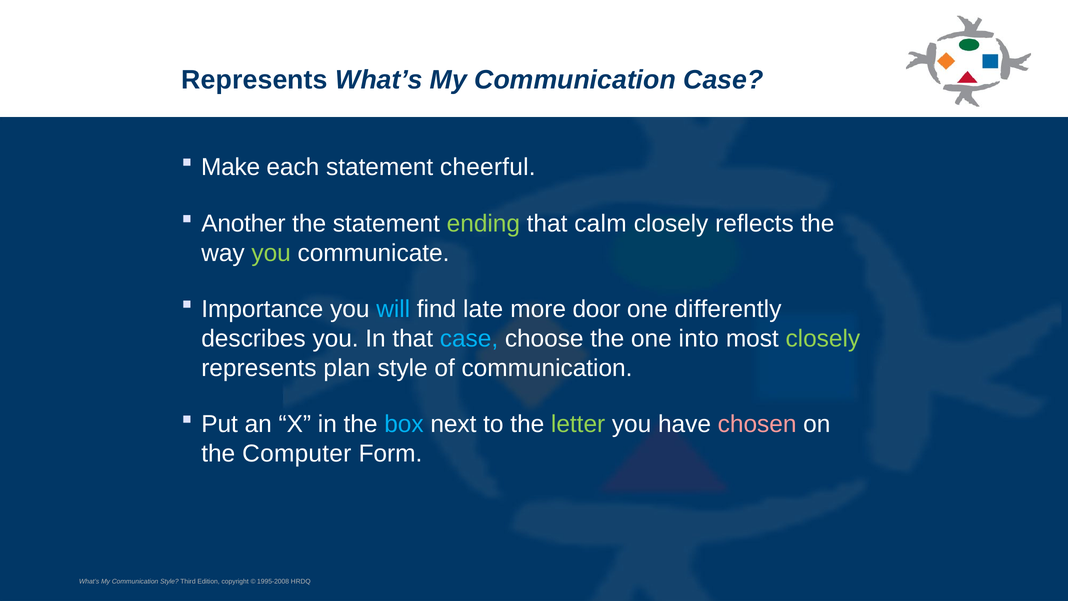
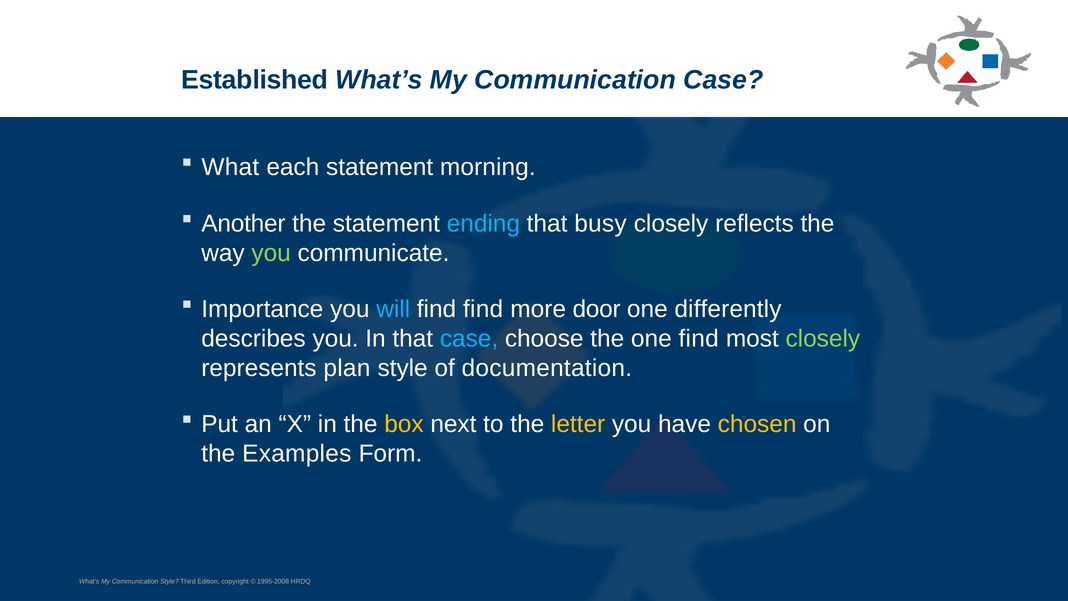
Represents at (255, 80): Represents -> Established
Make: Make -> What
cheerful: cheerful -> morning
ending colour: light green -> light blue
calm: calm -> busy
find late: late -> find
one into: into -> find
of communication: communication -> documentation
box colour: light blue -> yellow
letter colour: light green -> yellow
chosen colour: pink -> yellow
Computer: Computer -> Examples
